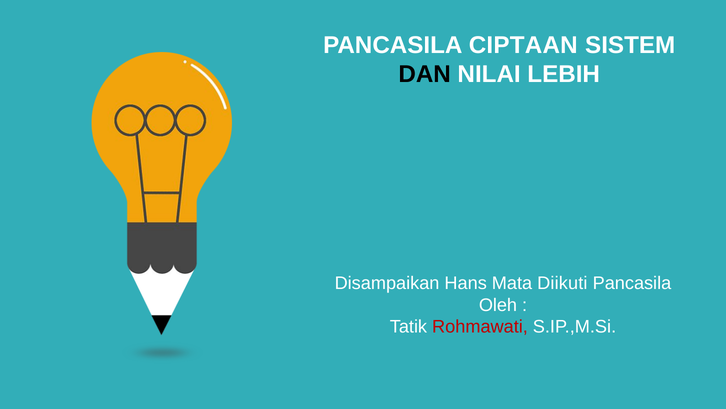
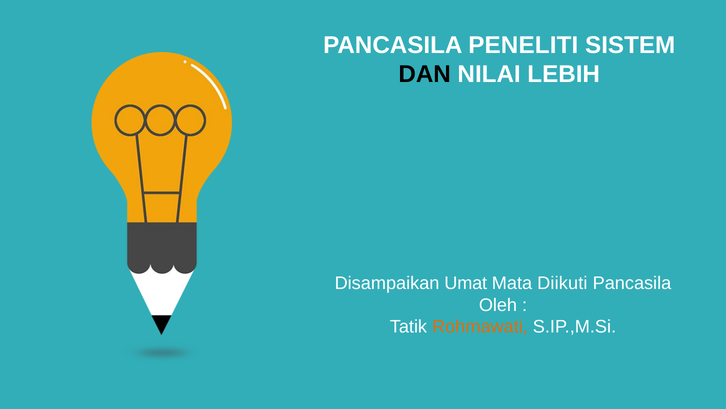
CIPTAAN: CIPTAAN -> PENELITI
Hans: Hans -> Umat
Rohmawati colour: red -> orange
